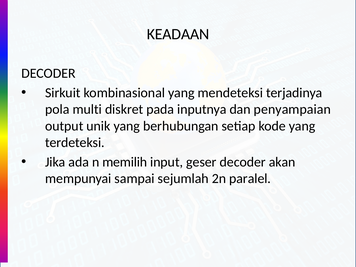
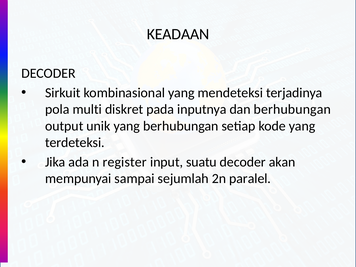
dan penyampaian: penyampaian -> berhubungan
memilih: memilih -> register
geser: geser -> suatu
